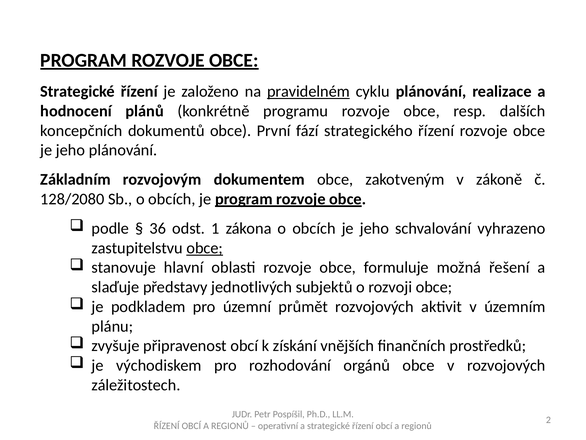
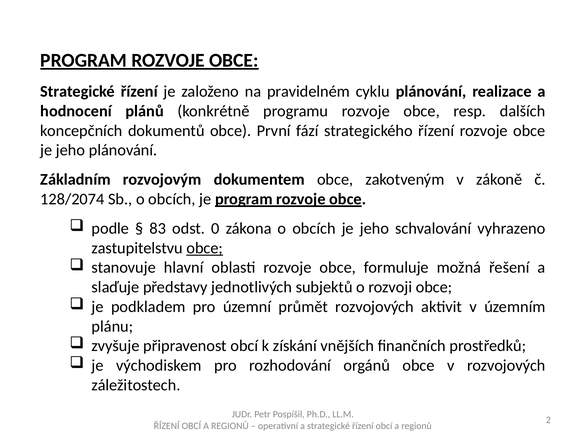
pravidelném underline: present -> none
128/2080: 128/2080 -> 128/2074
36: 36 -> 83
1: 1 -> 0
